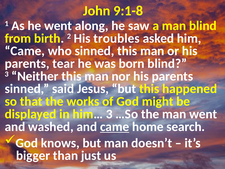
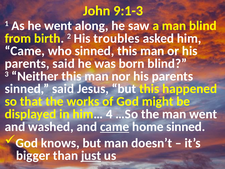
9:1-8: 9:1-8 -> 9:1-3
parents tear: tear -> said
him… 3: 3 -> 4
home search: search -> sinned
just underline: none -> present
